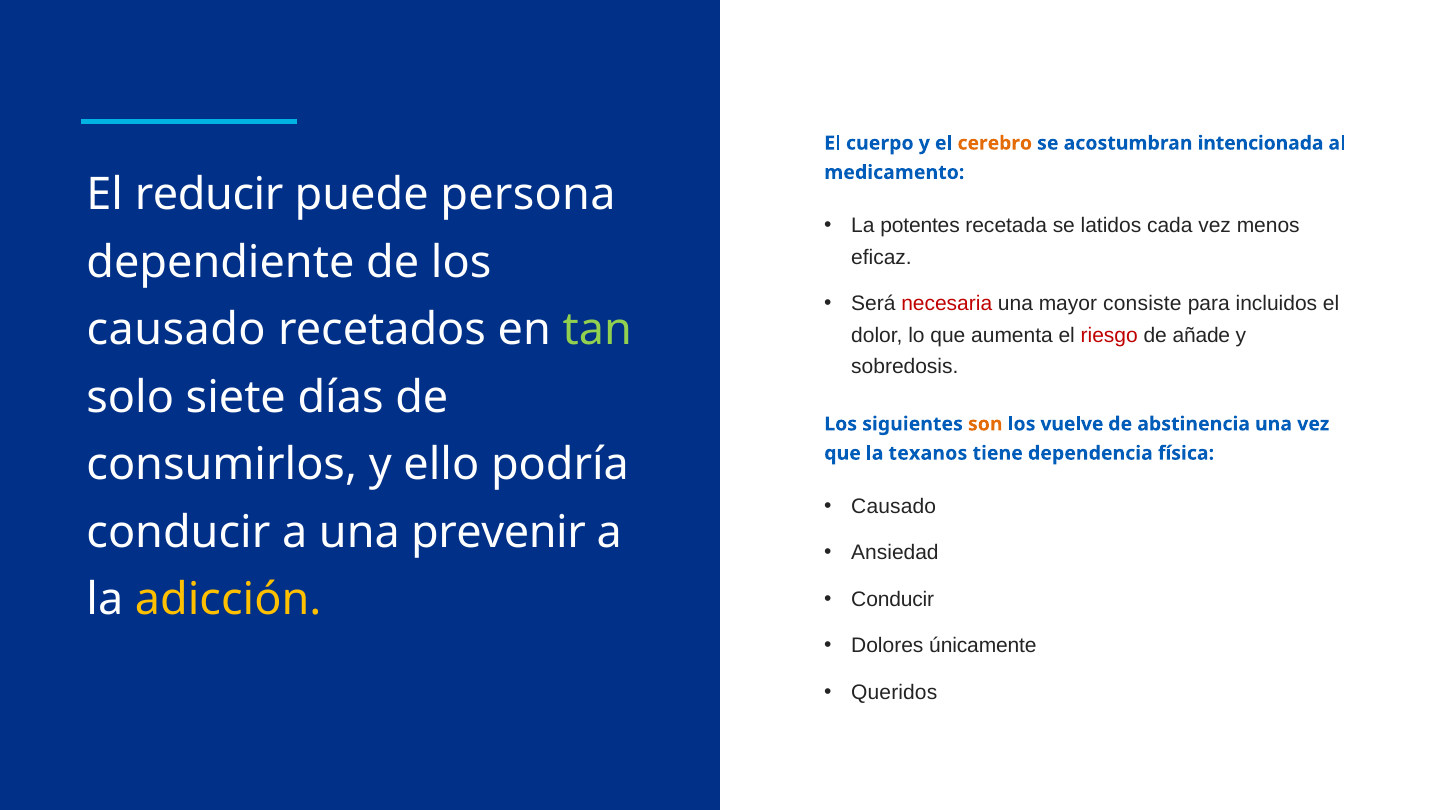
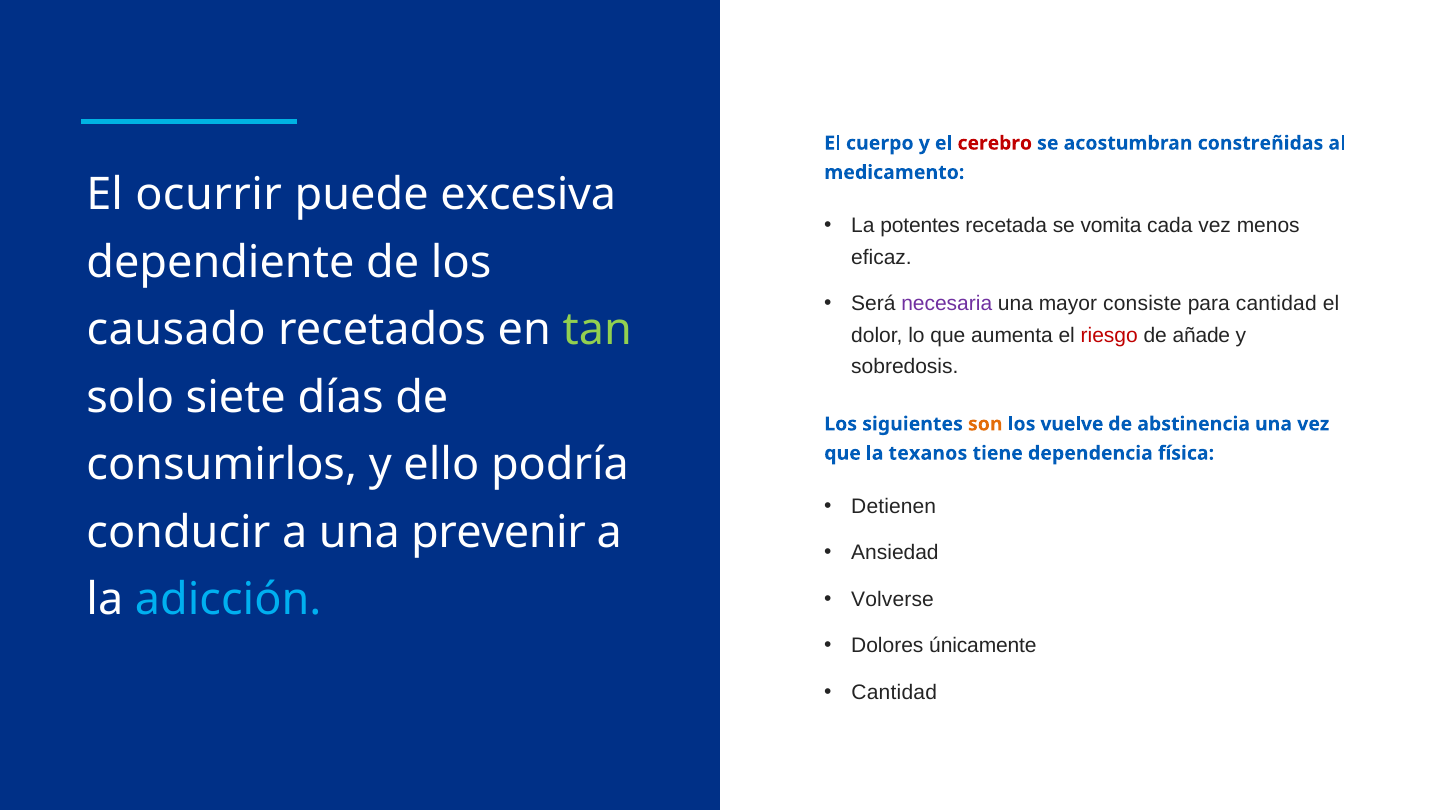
cerebro colour: orange -> red
intencionada: intencionada -> constreñidas
reducir: reducir -> ocurrir
persona: persona -> excesiva
latidos: latidos -> vomita
necesaria colour: red -> purple
para incluidos: incluidos -> cantidad
Causado at (894, 507): Causado -> Detienen
adicción colour: yellow -> light blue
Conducir at (893, 600): Conducir -> Volverse
Queridos at (894, 693): Queridos -> Cantidad
